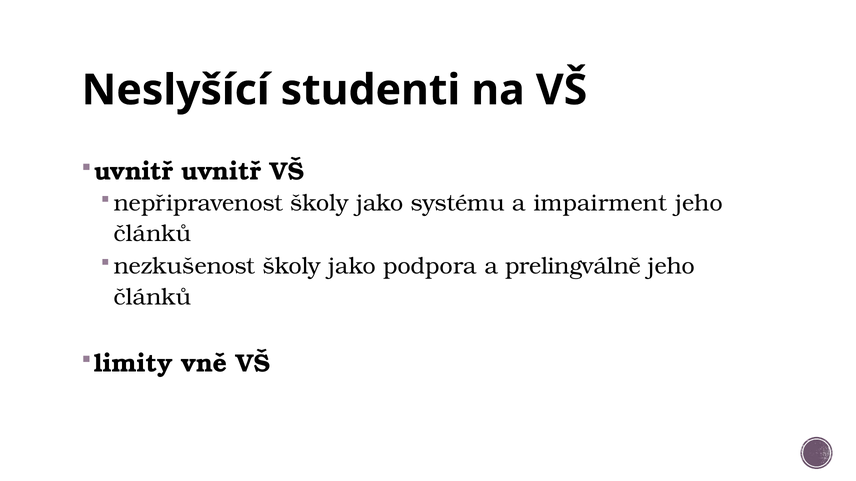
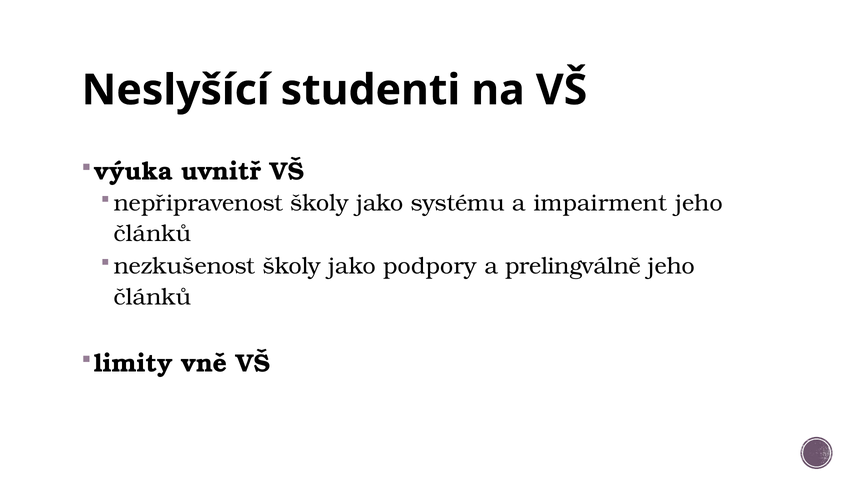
uvnitř at (134, 172): uvnitř -> výuka
podpora: podpora -> podpory
